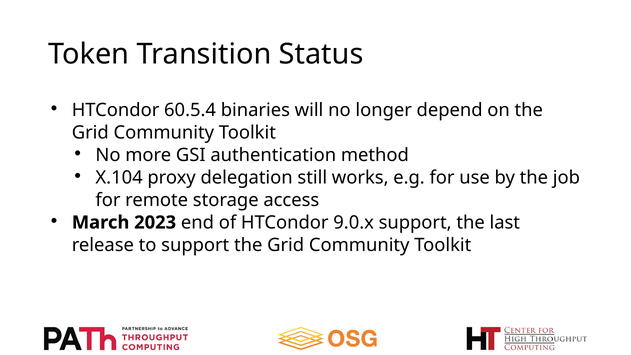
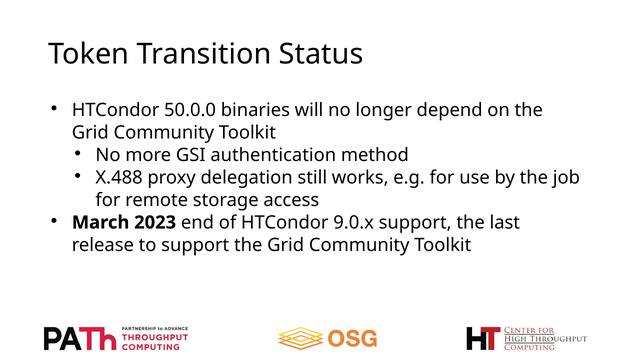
60.5.4: 60.5.4 -> 50.0.0
X.104: X.104 -> X.488
